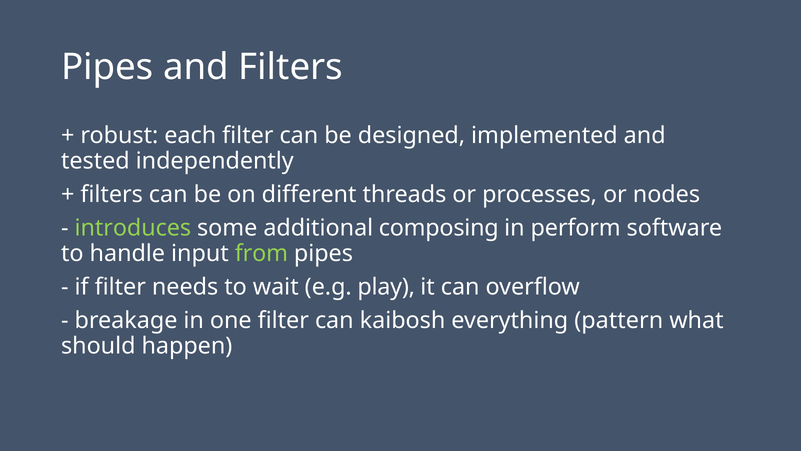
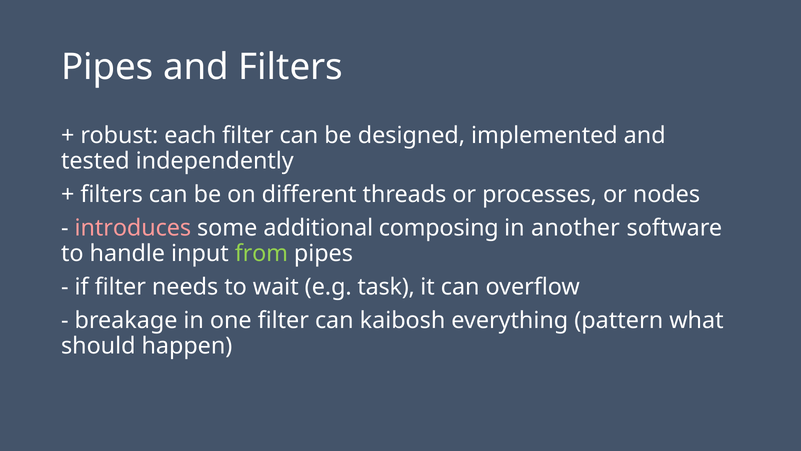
introduces colour: light green -> pink
perform: perform -> another
play: play -> task
